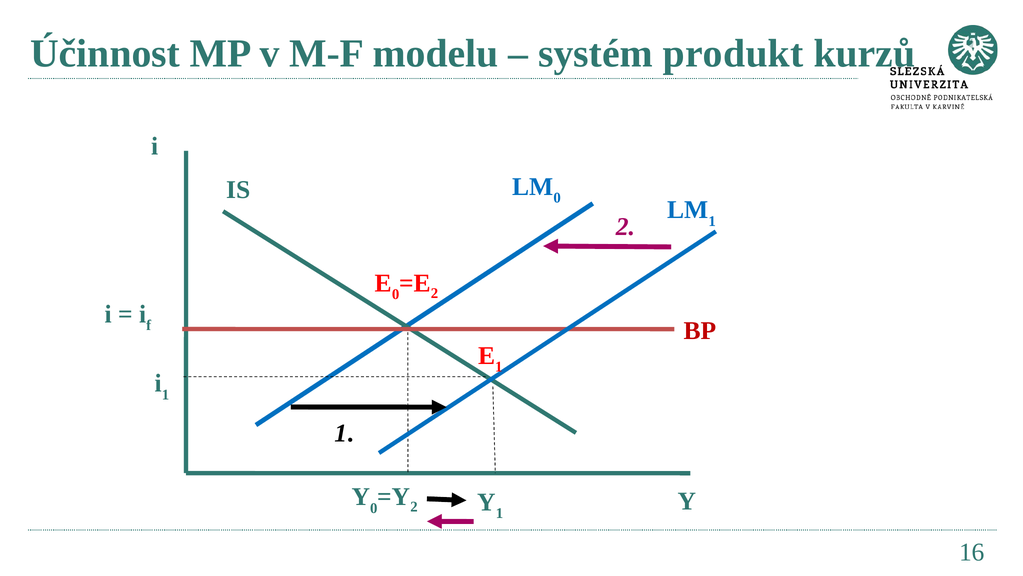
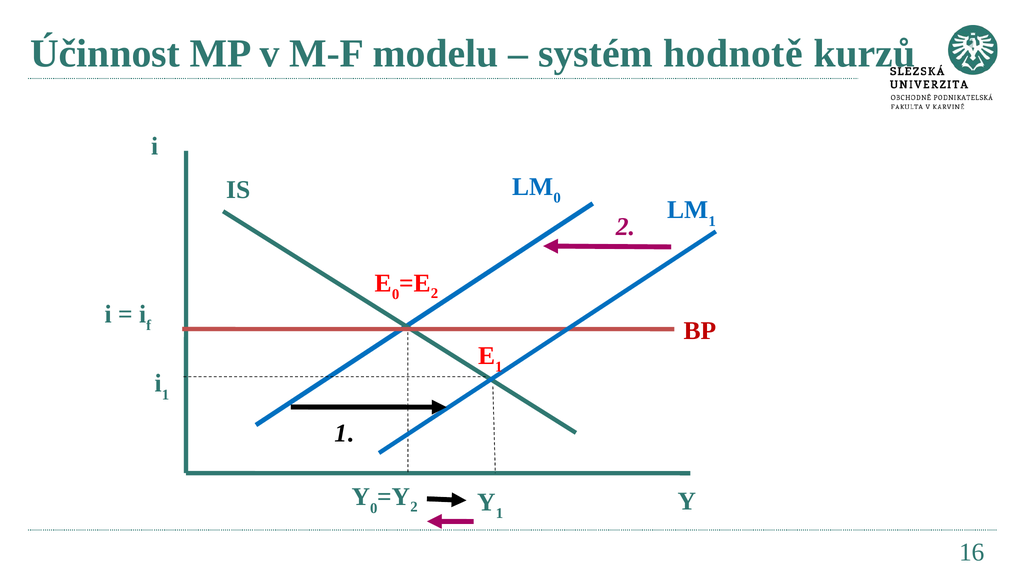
produkt: produkt -> hodnotě
